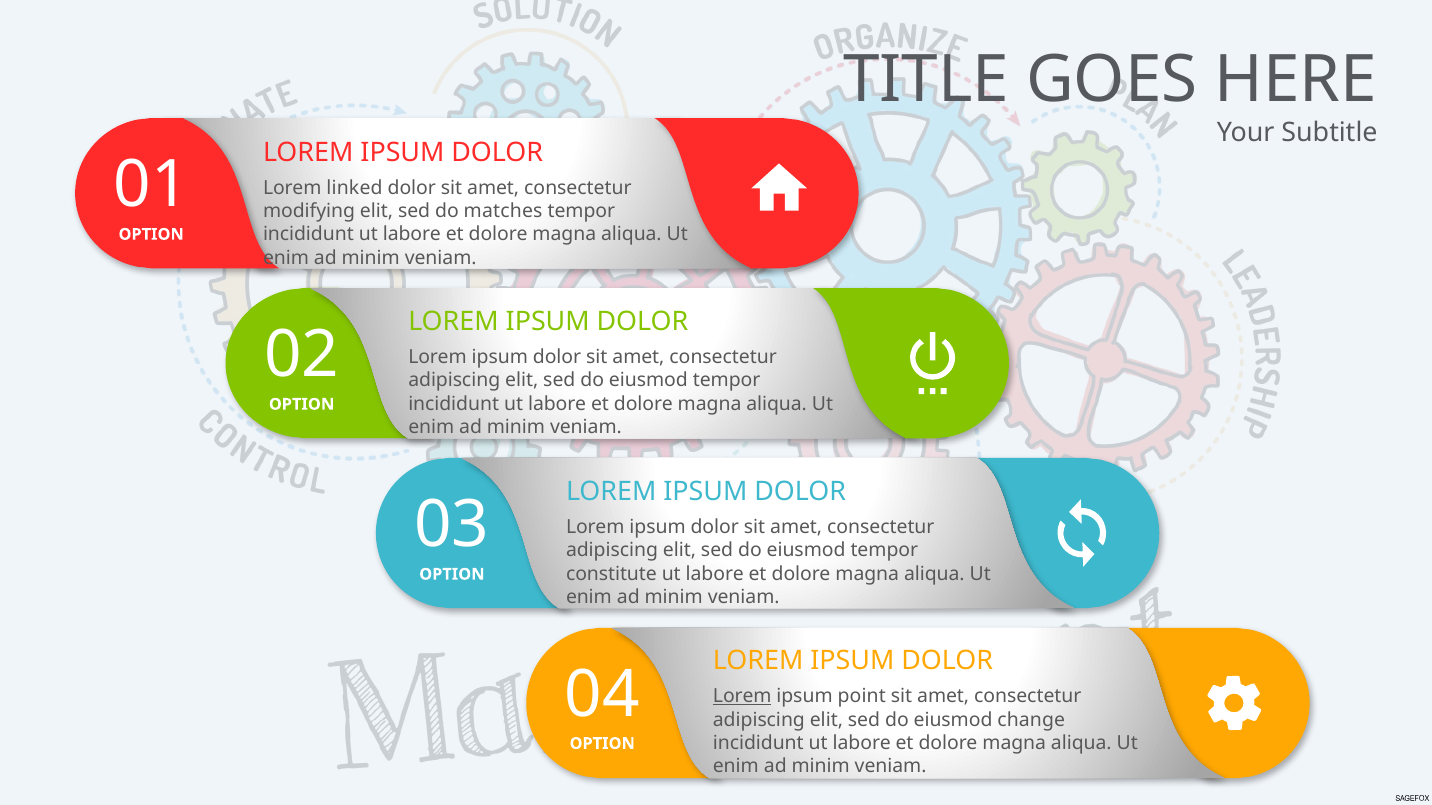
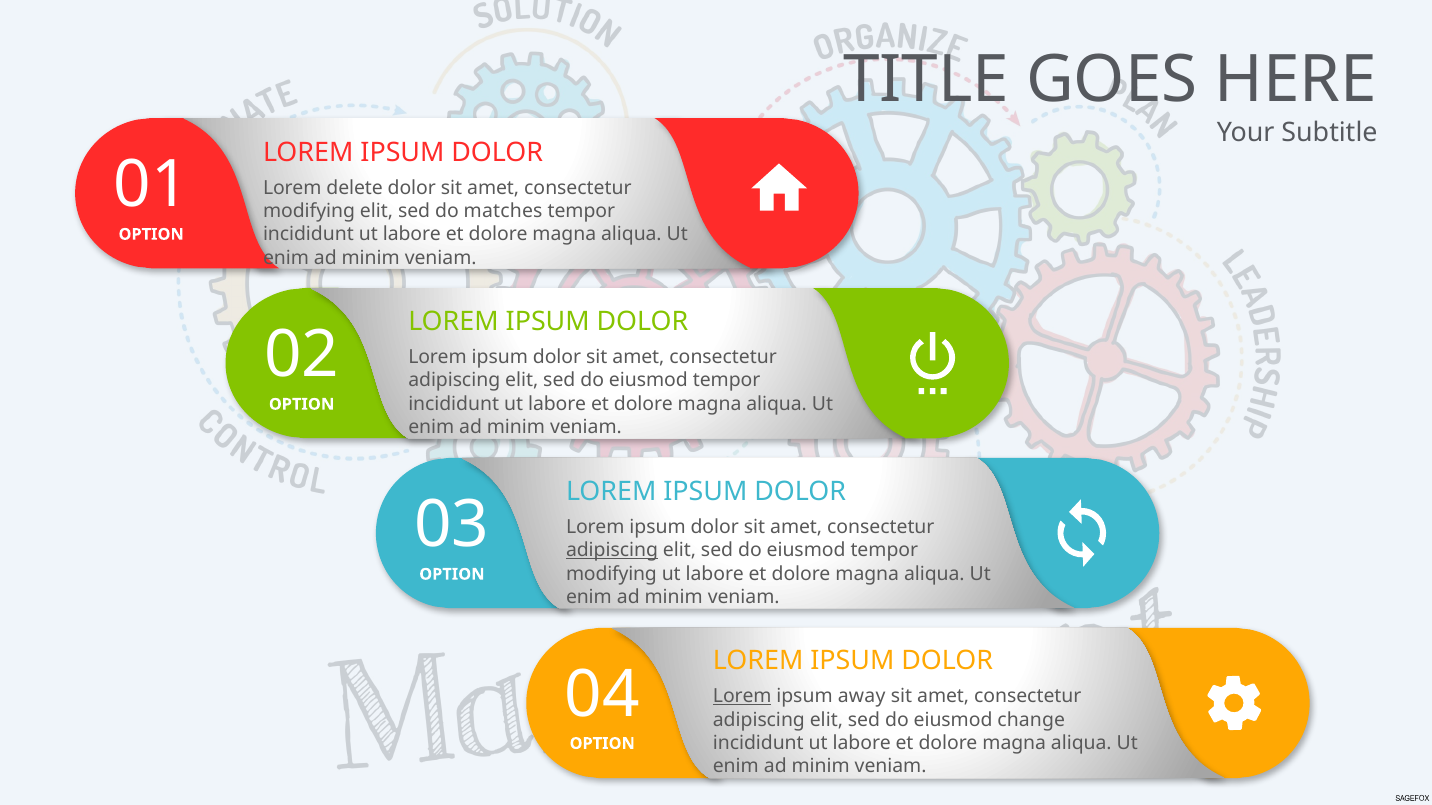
linked: linked -> delete
adipiscing at (612, 551) underline: none -> present
constitute at (611, 574): constitute -> modifying
point: point -> away
